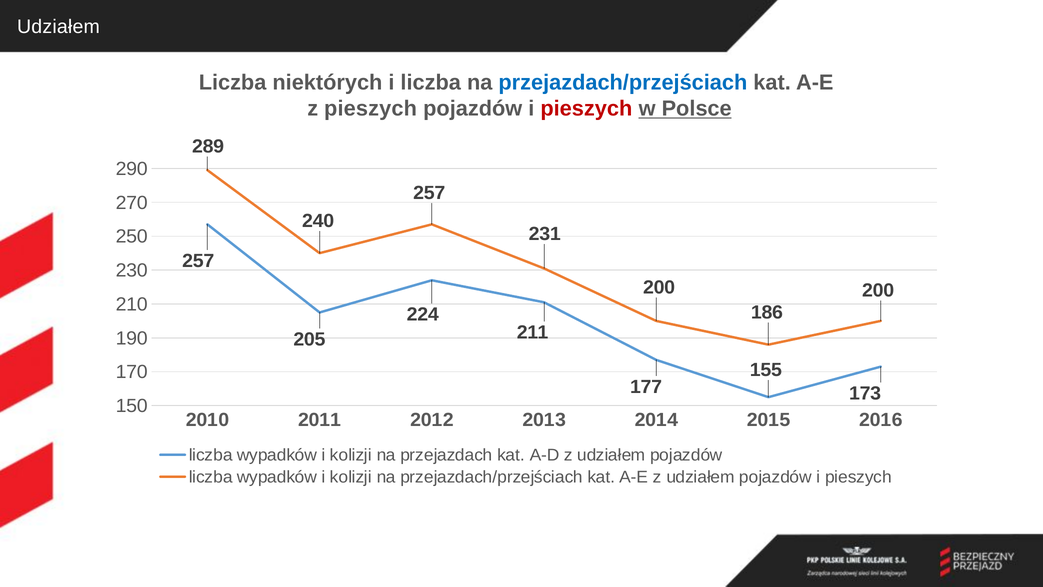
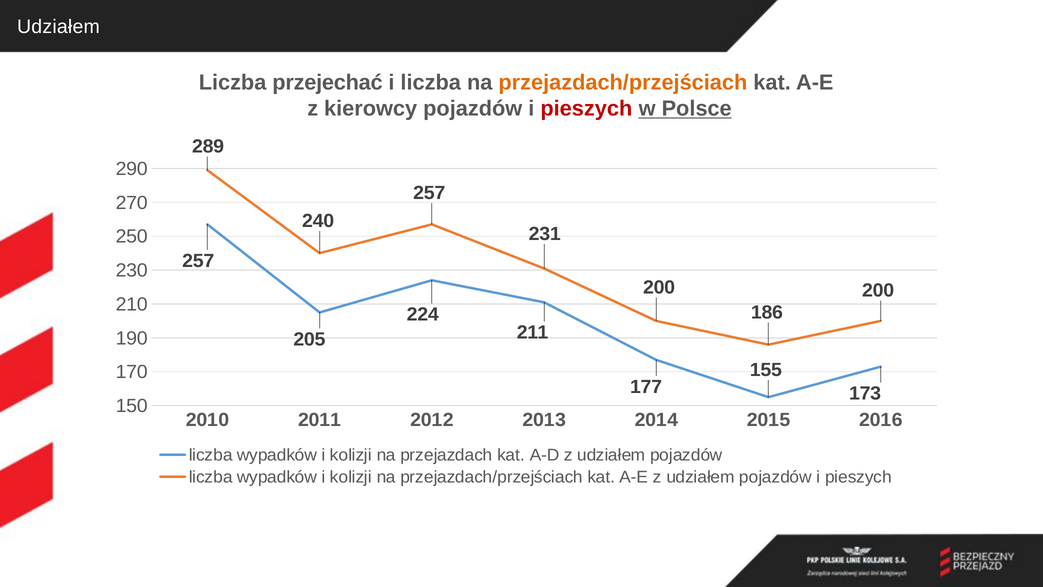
niektórych: niektórych -> przejechać
przejazdach/przejściach at (623, 82) colour: blue -> orange
z pieszych: pieszych -> kierowcy
